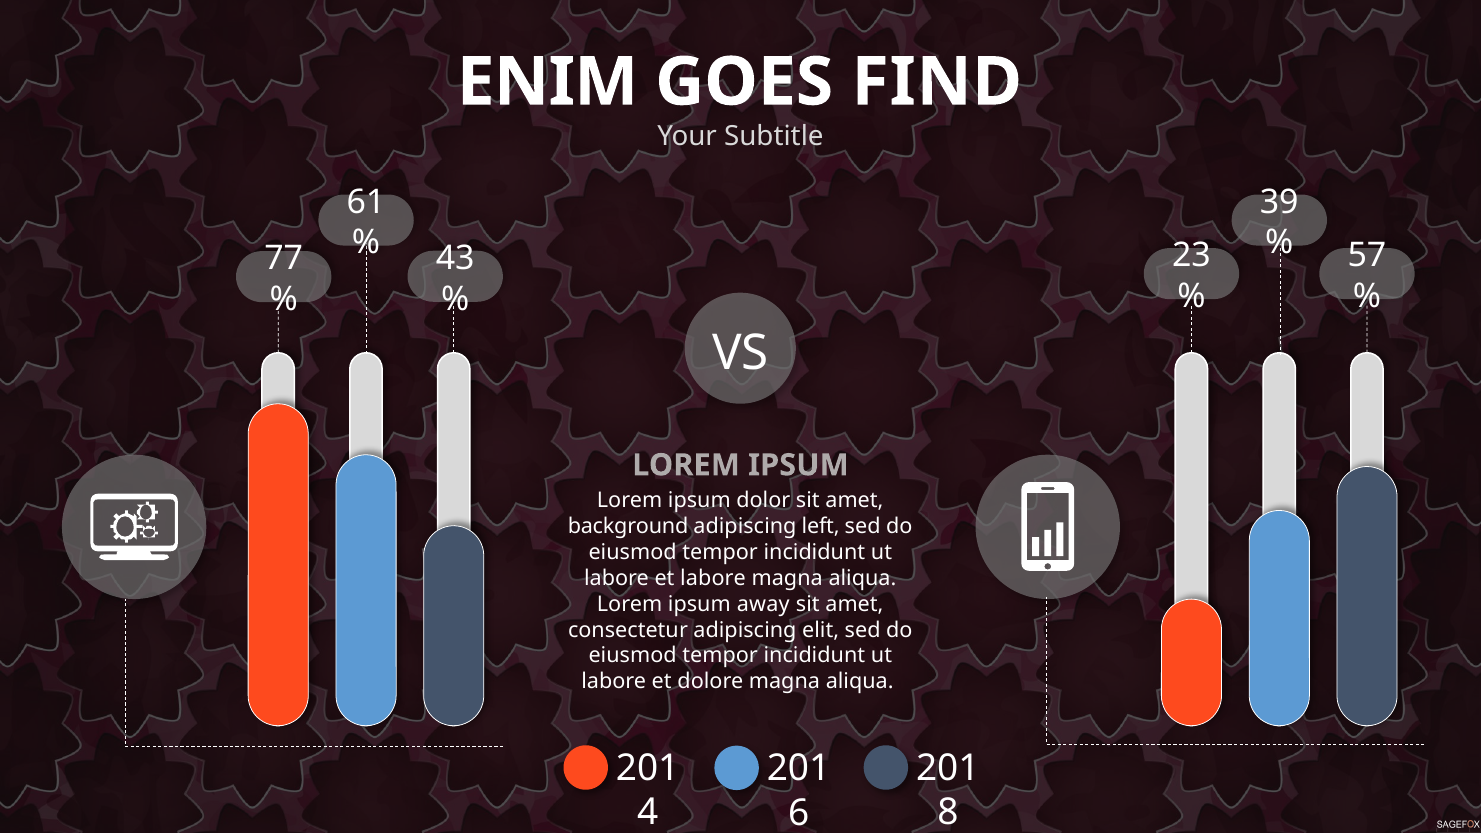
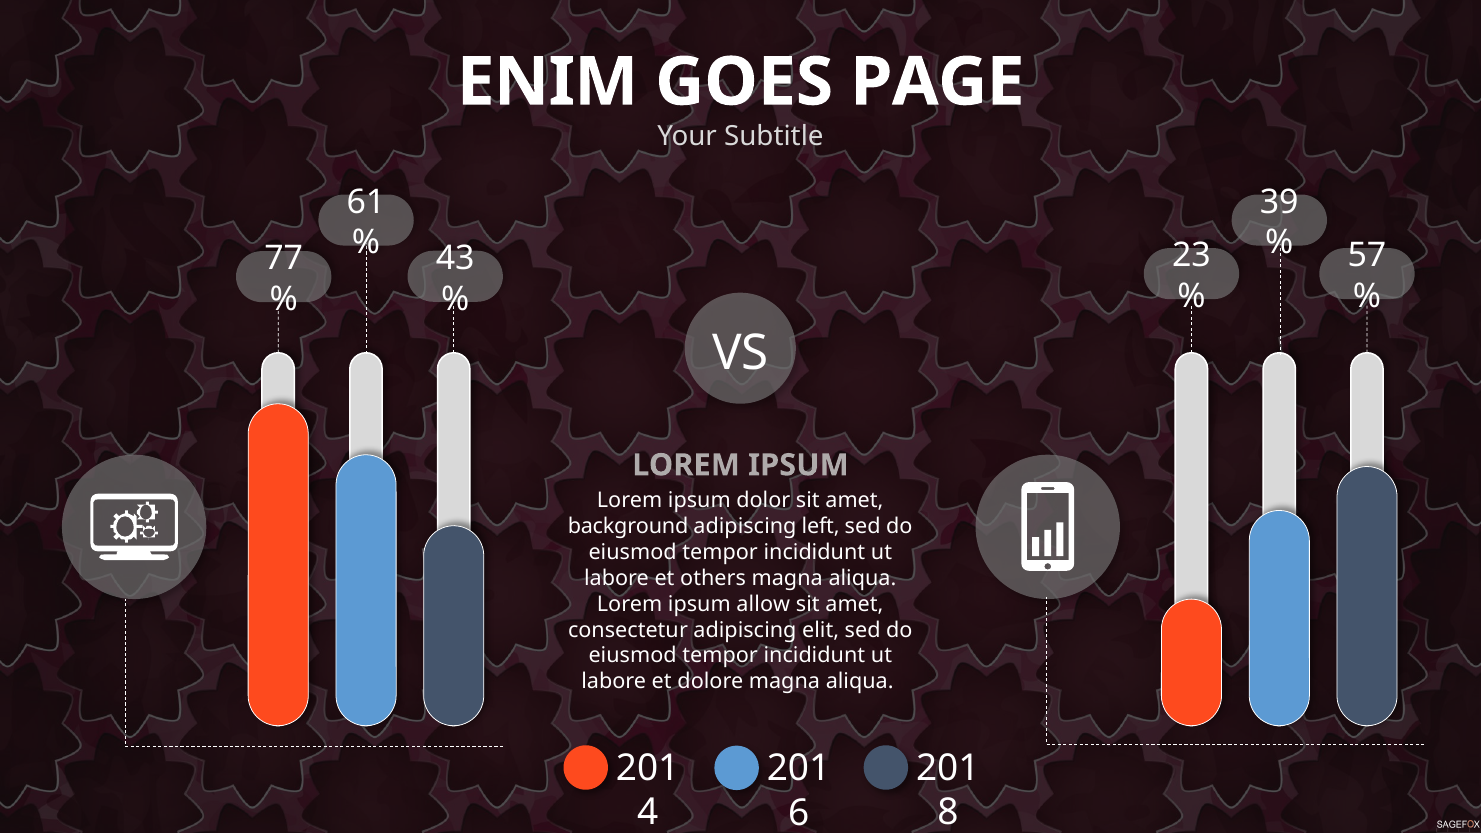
FIND: FIND -> PAGE
et labore: labore -> others
away: away -> allow
